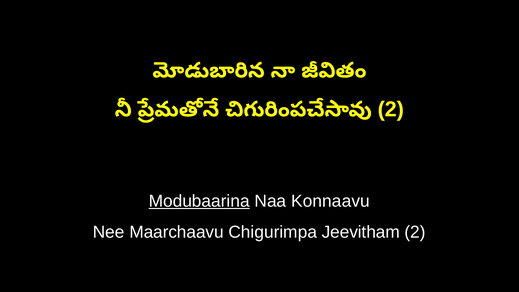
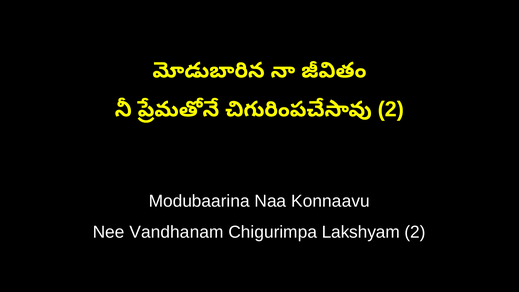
Modubaarina underline: present -> none
Maarchaavu: Maarchaavu -> Vandhanam
Jeevitham: Jeevitham -> Lakshyam
